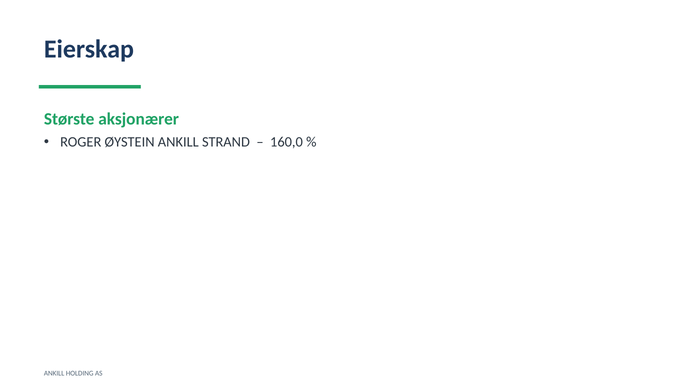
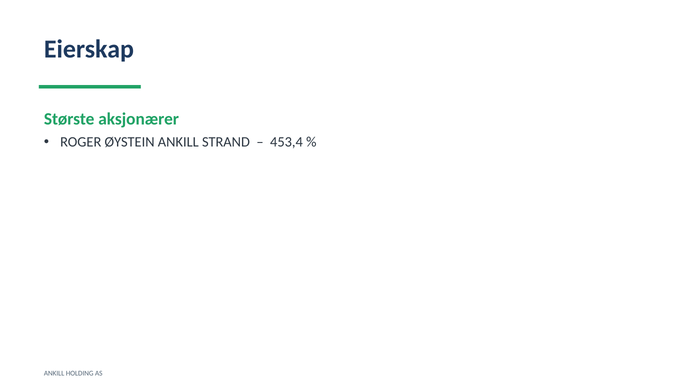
160,0: 160,0 -> 453,4
